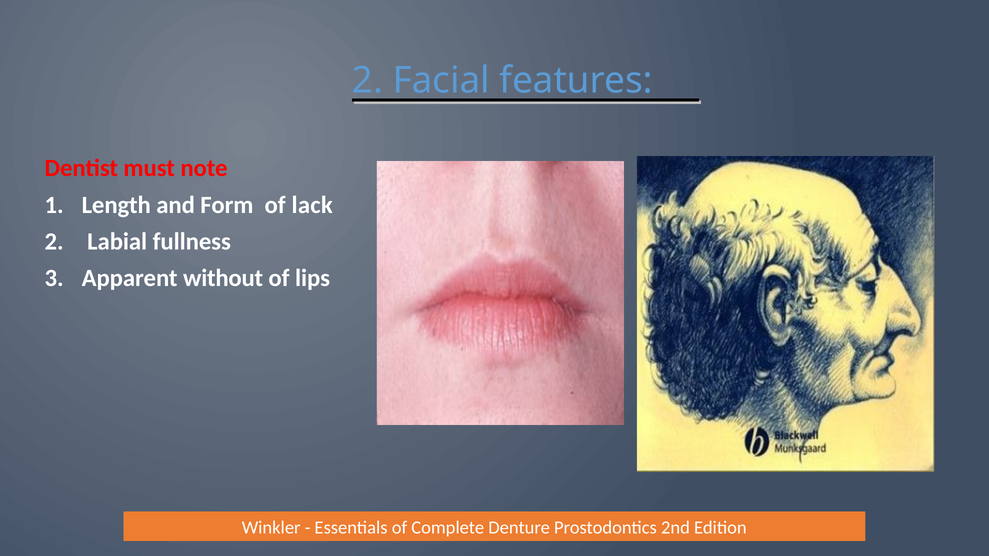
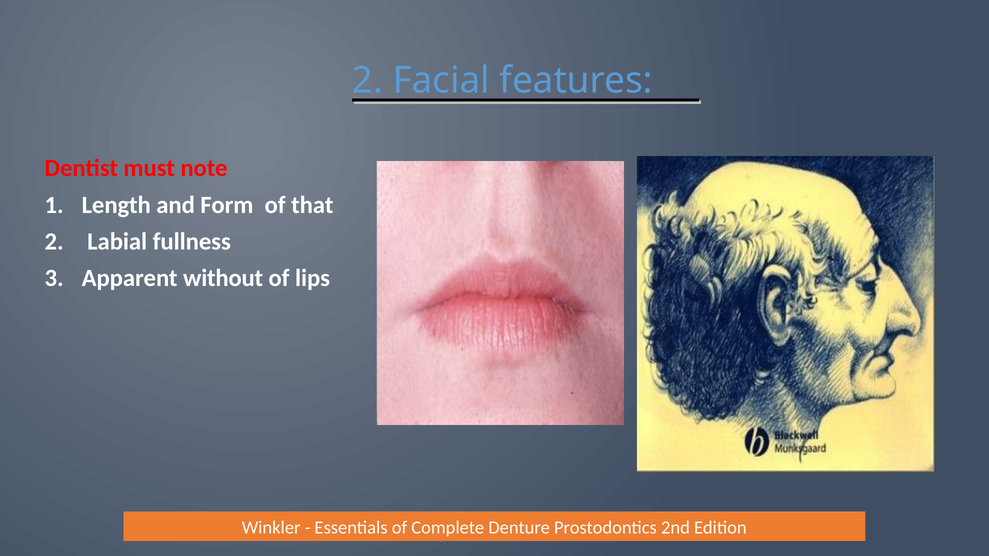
lack: lack -> that
